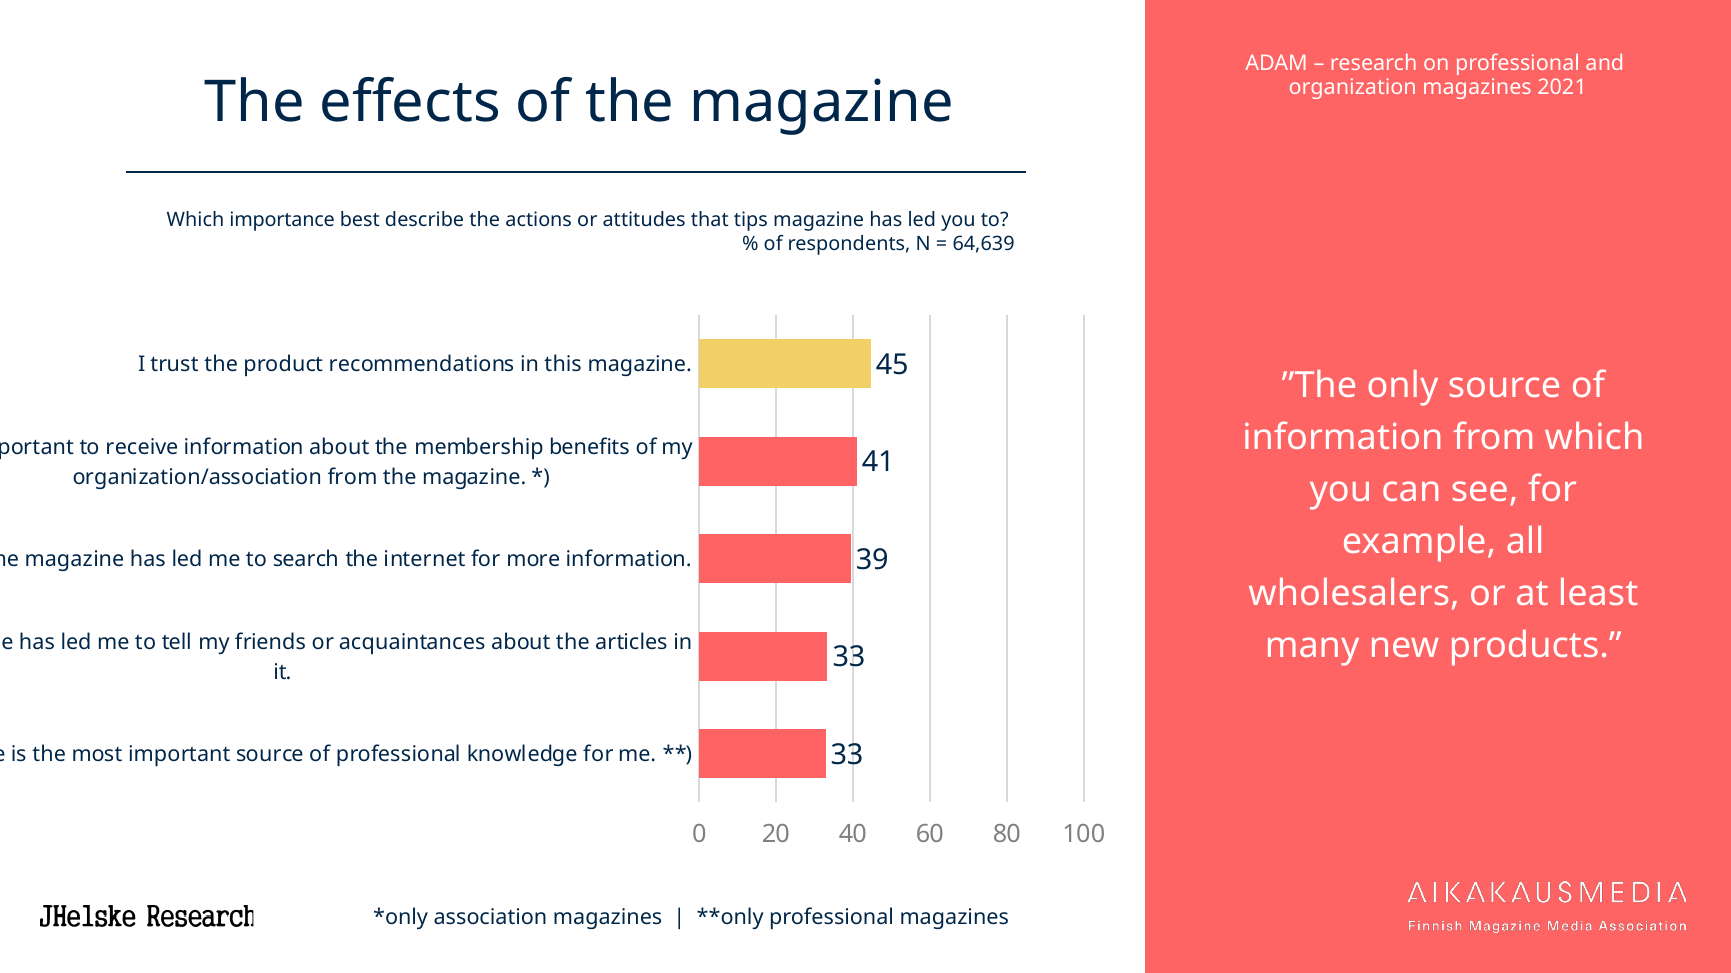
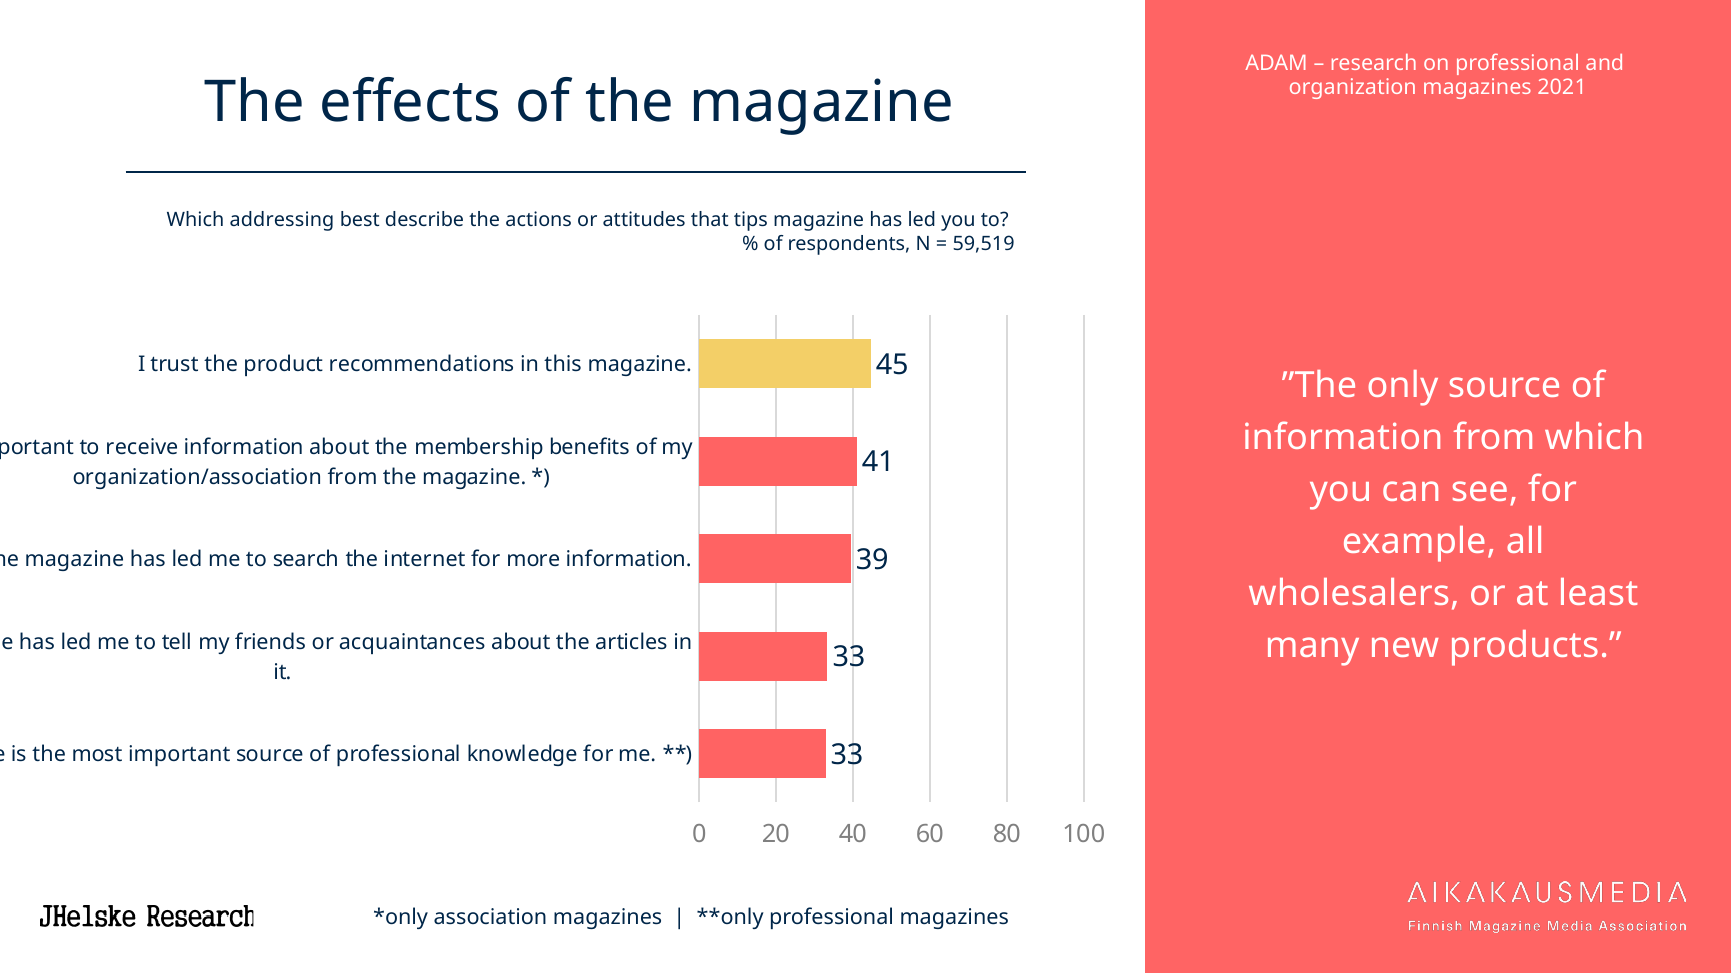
importance: importance -> addressing
64,639: 64,639 -> 59,519
